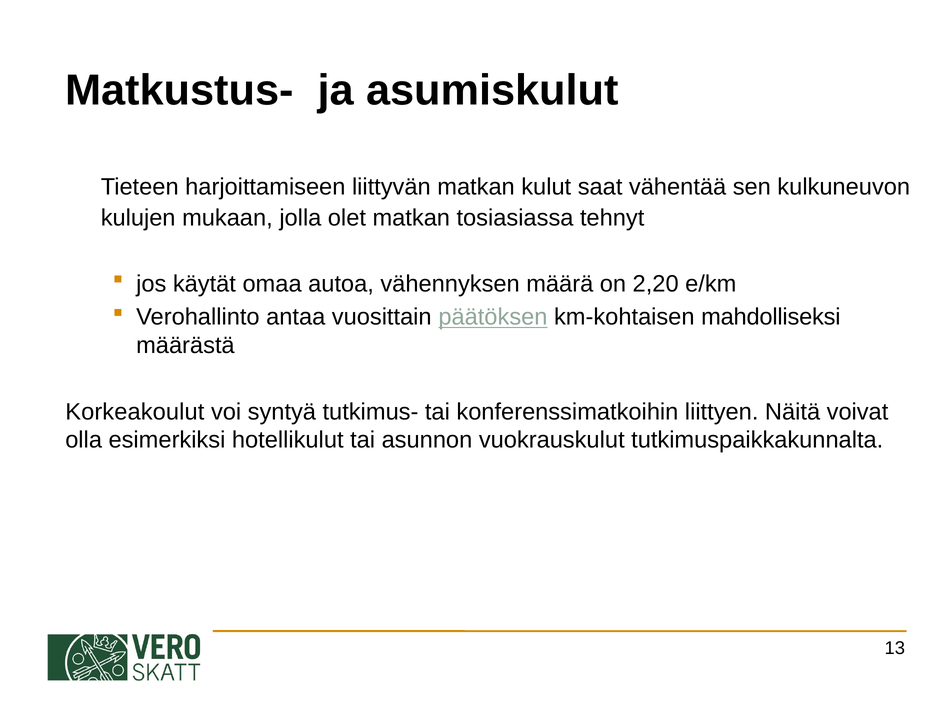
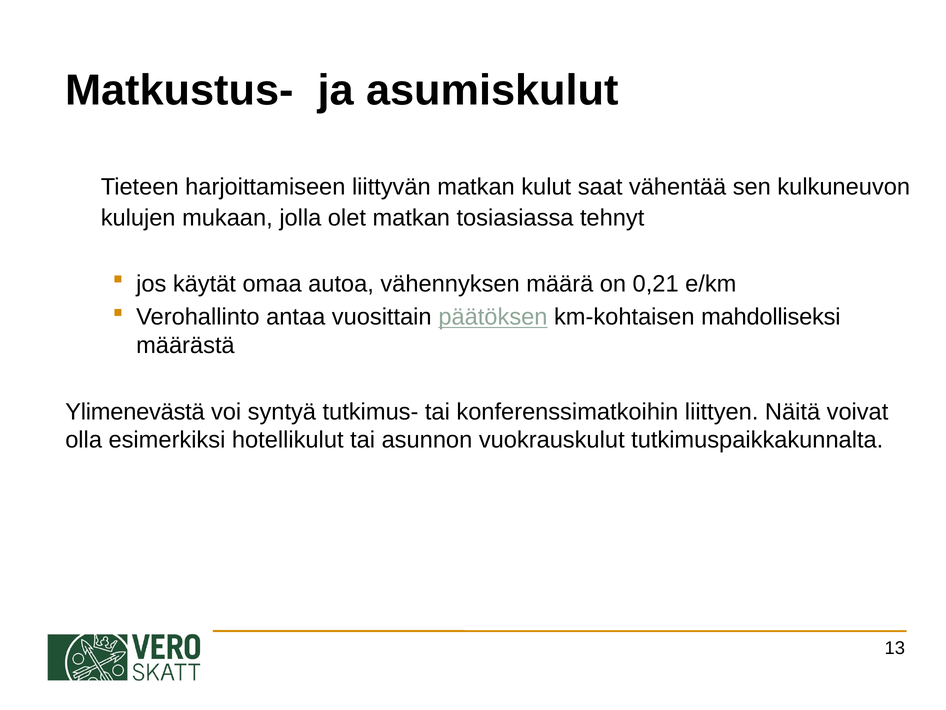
2,20: 2,20 -> 0,21
Korkeakoulut: Korkeakoulut -> Ylimenevästä
